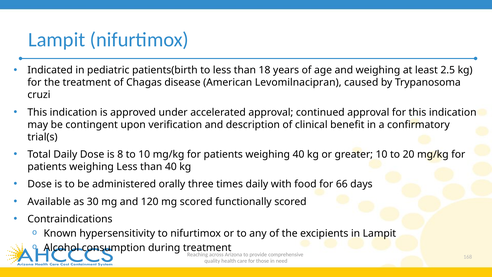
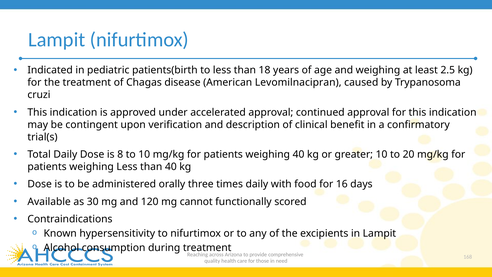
66: 66 -> 16
mg scored: scored -> cannot
